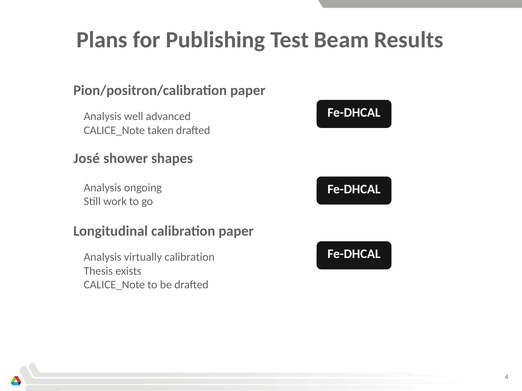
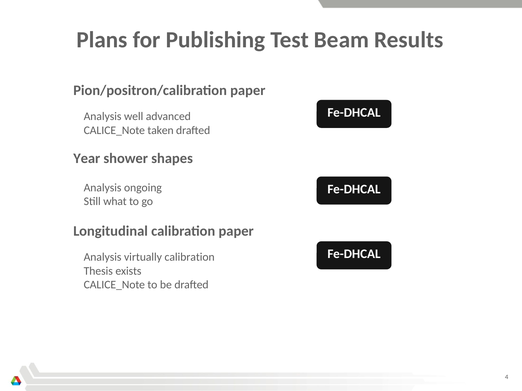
José: José -> Year
work: work -> what
